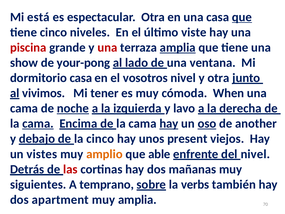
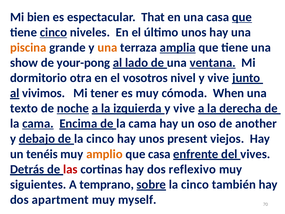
está: está -> bien
espectacular Otra: Otra -> That
cinco at (53, 32) underline: none -> present
último viste: viste -> unos
piscina colour: red -> orange
una at (107, 47) colour: red -> orange
ventana underline: none -> present
dormitorio casa: casa -> otra
nivel y otra: otra -> vive
cama at (24, 108): cama -> texto
lavo at (184, 108): lavo -> vive
hay at (169, 123) underline: present -> none
oso underline: present -> none
vistes: vistes -> tenéis
que able: able -> casa
nivel at (255, 154): nivel -> vives
mañanas: mañanas -> reflexivo
verbs at (195, 184): verbs -> cinco
muy amplia: amplia -> myself
